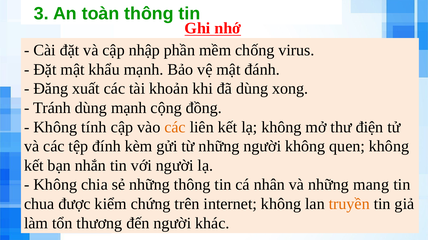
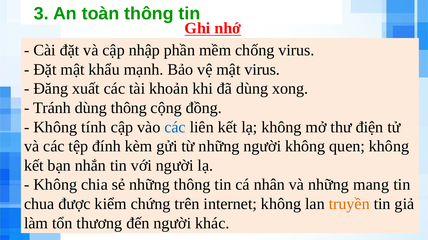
mật đánh: đánh -> virus
dùng mạnh: mạnh -> thông
các at (175, 128) colour: orange -> blue
